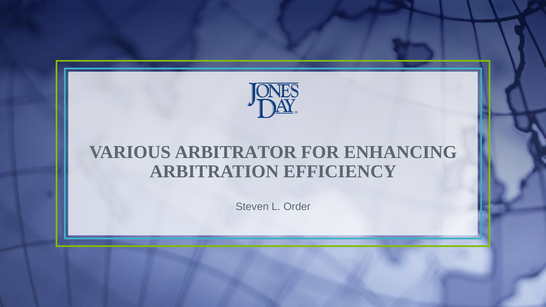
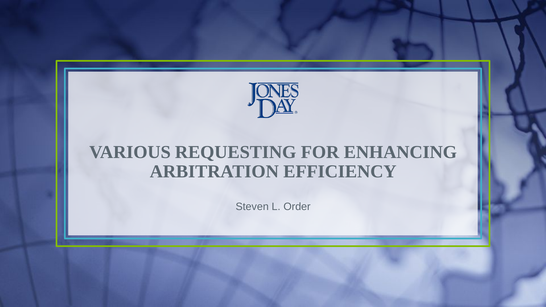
ARBITRATOR: ARBITRATOR -> REQUESTING
